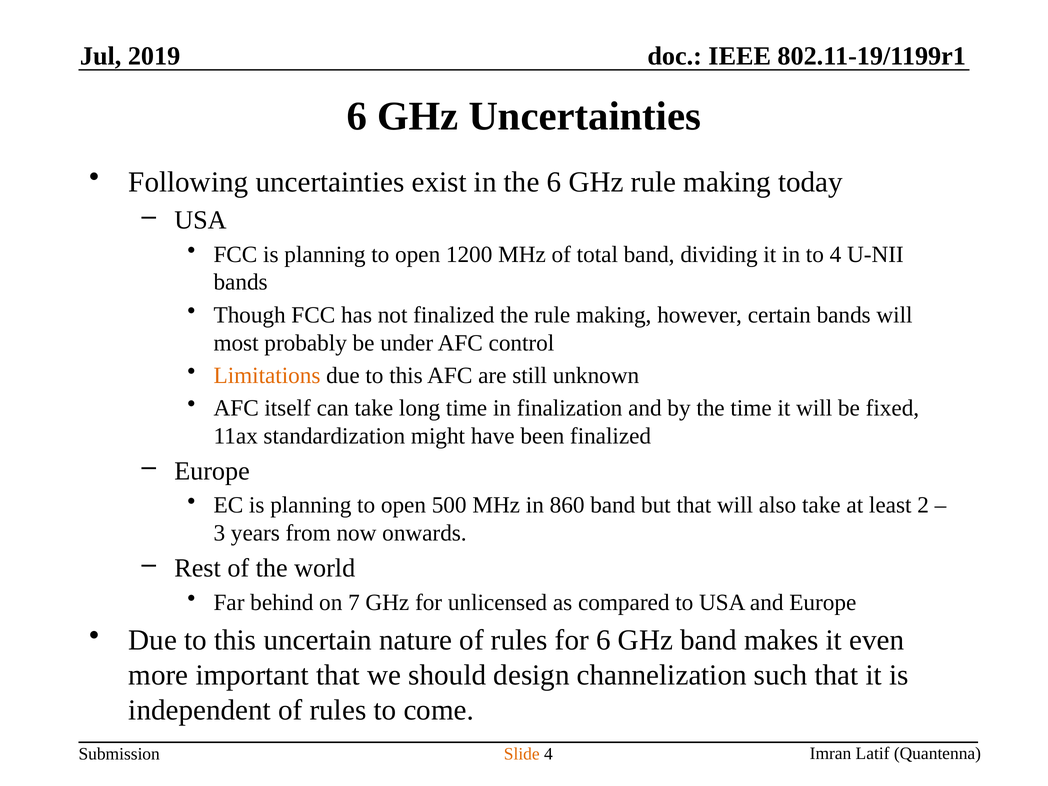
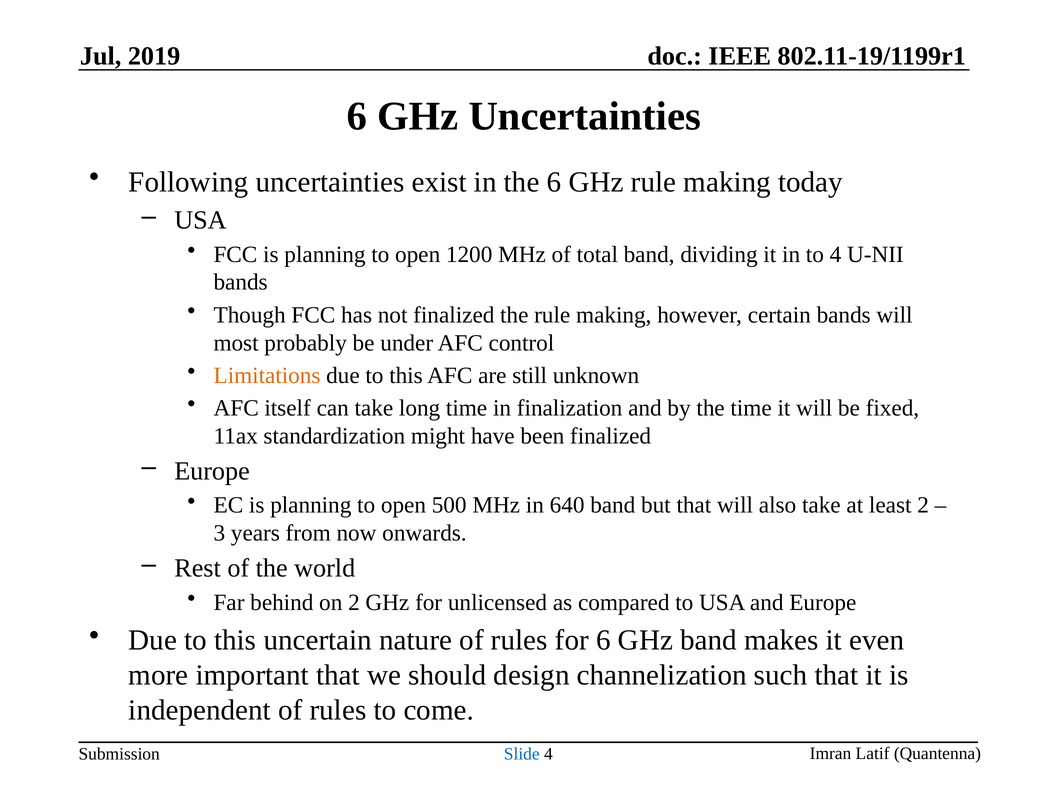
860: 860 -> 640
on 7: 7 -> 2
Slide colour: orange -> blue
